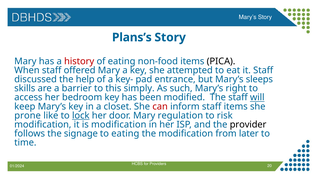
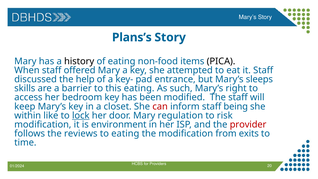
history colour: red -> black
this simply: simply -> eating
will underline: present -> none
staff items: items -> being
prone: prone -> within
is modification: modification -> environment
provider colour: black -> red
signage: signage -> reviews
later: later -> exits
